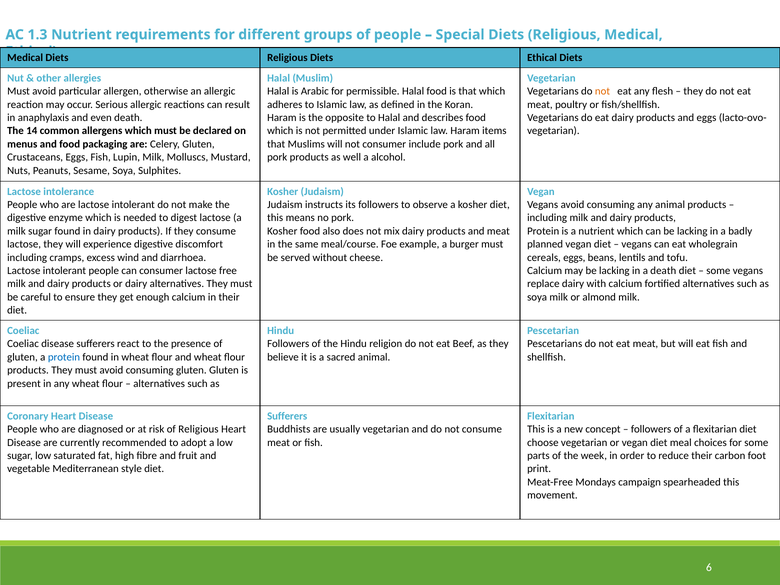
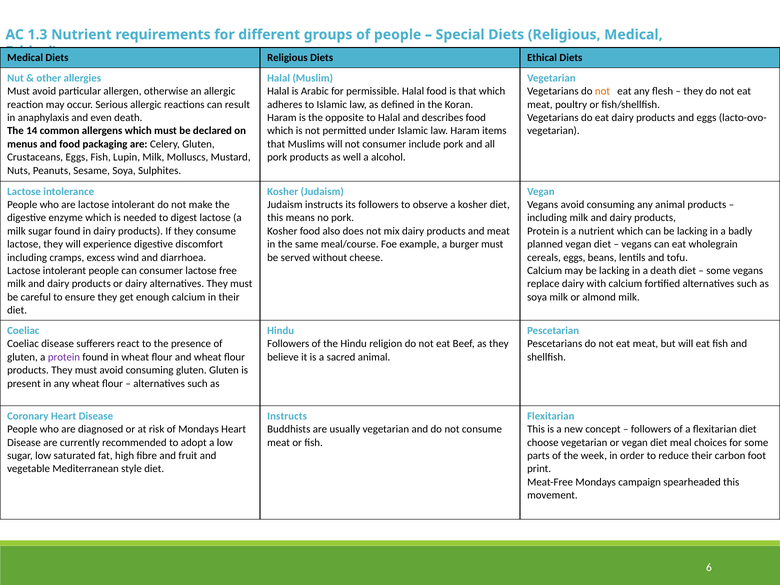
protein at (64, 357) colour: blue -> purple
Sufferers at (287, 416): Sufferers -> Instructs
of Religious: Religious -> Mondays
